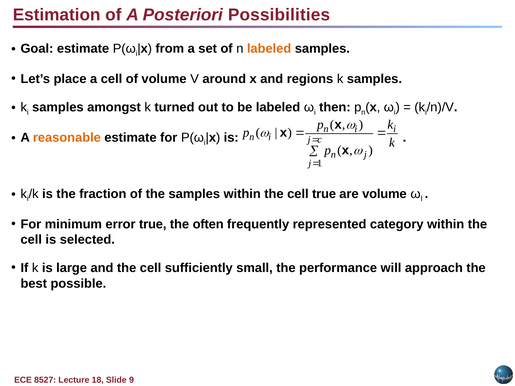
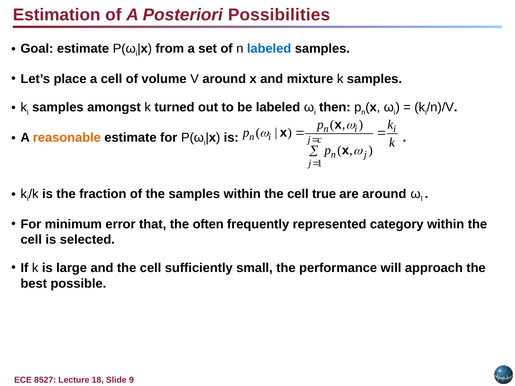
labeled at (269, 49) colour: orange -> blue
regions: regions -> mixture
are volume: volume -> around
error true: true -> that
